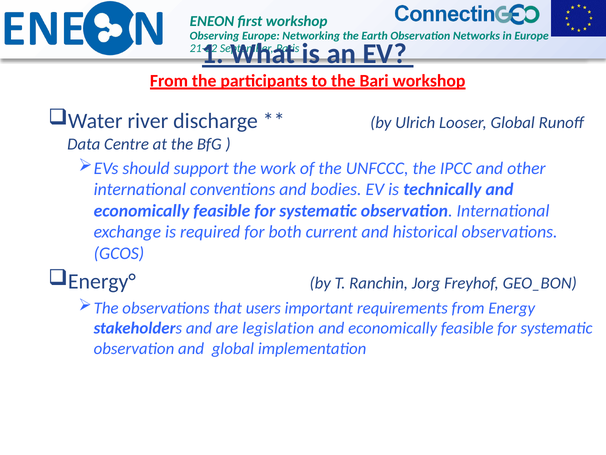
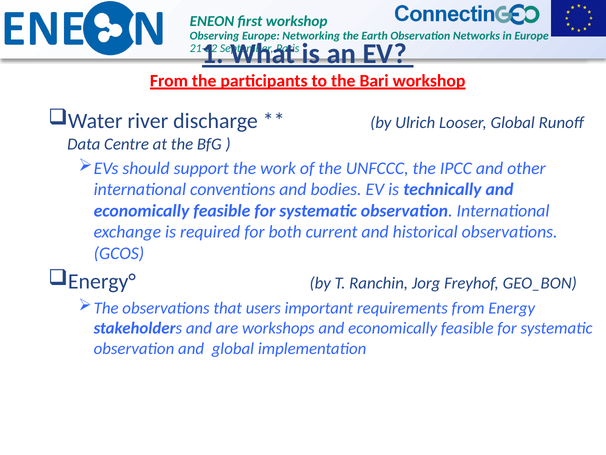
legislation: legislation -> workshops
